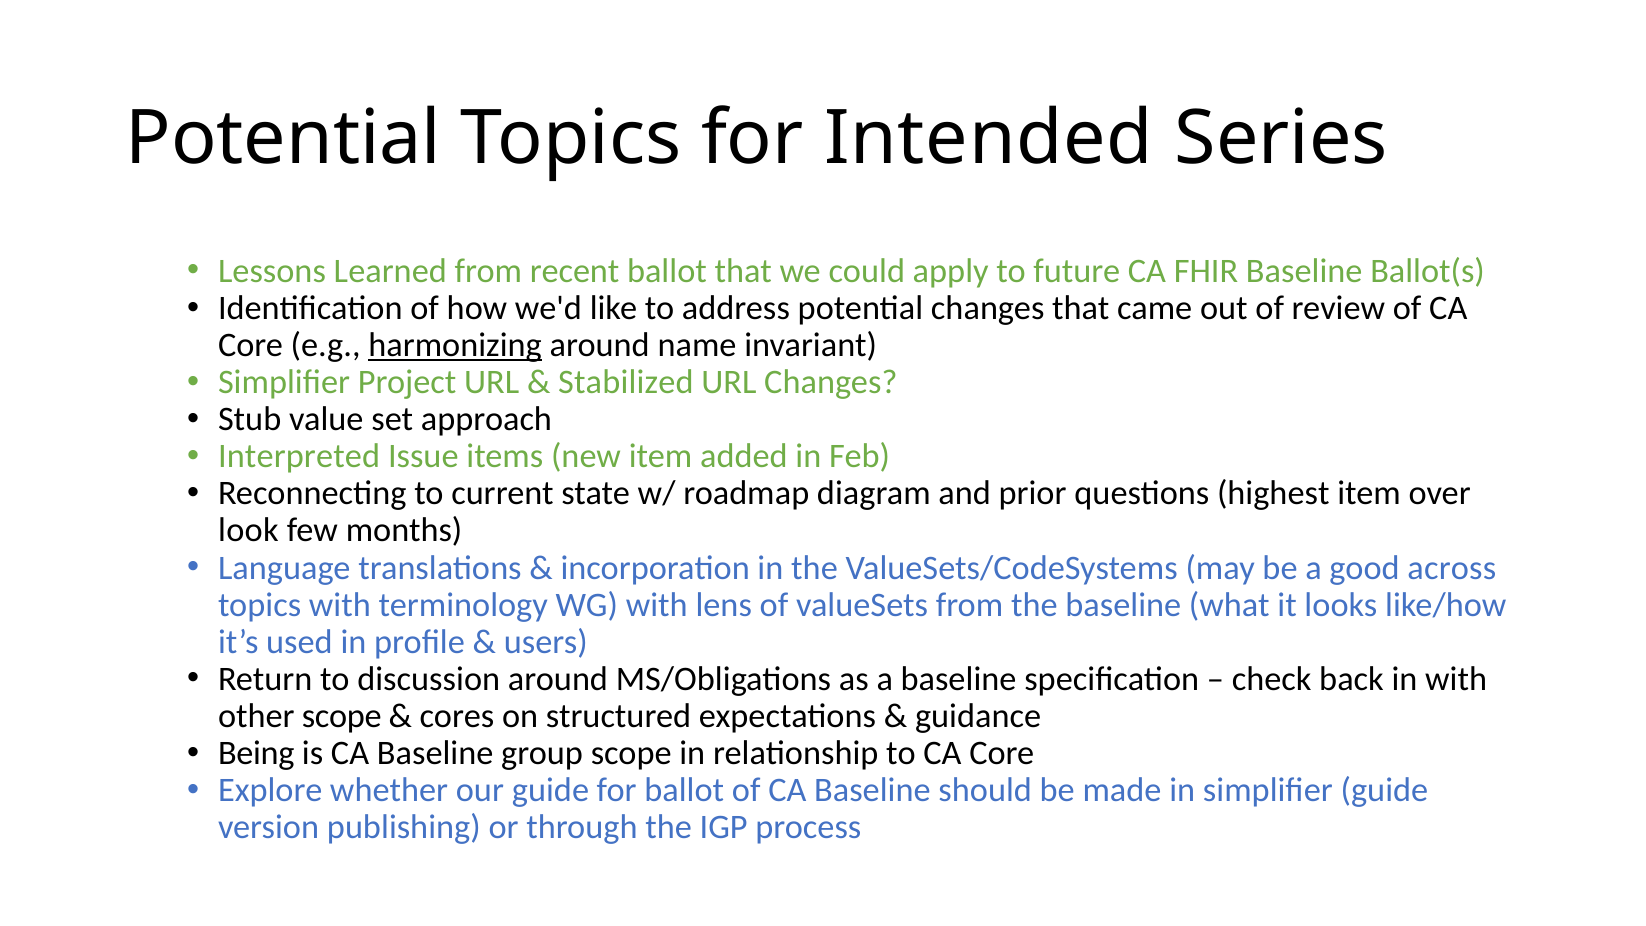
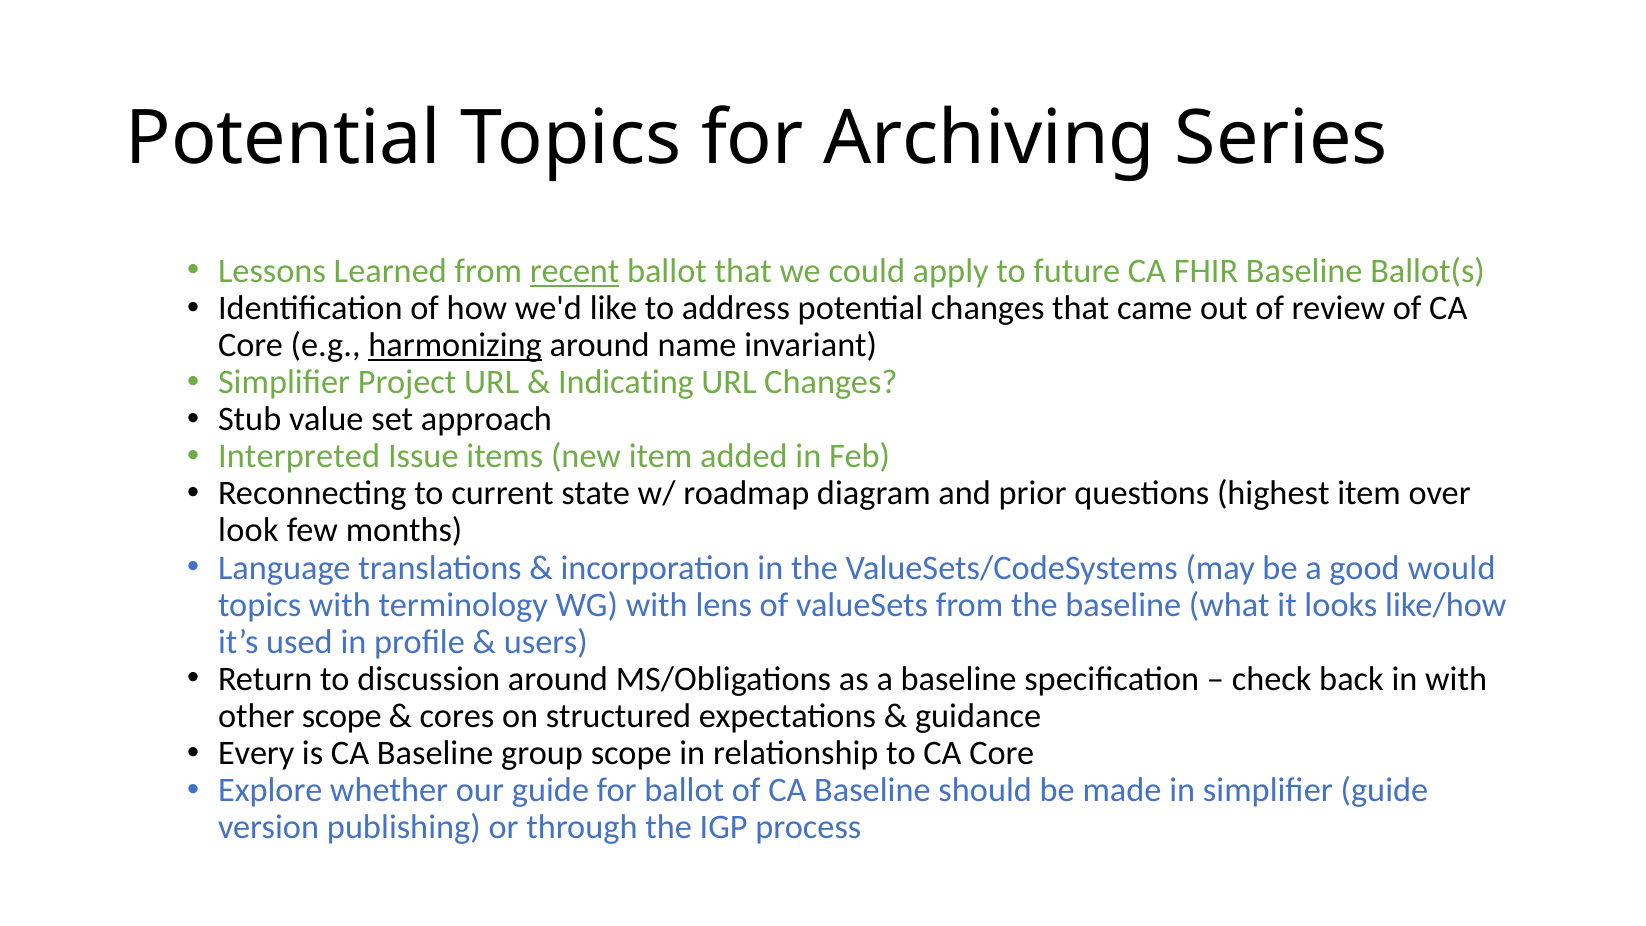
Intended: Intended -> Archiving
recent underline: none -> present
Stabilized: Stabilized -> Indicating
across: across -> would
Being: Being -> Every
